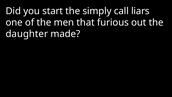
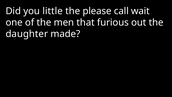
start: start -> little
simply: simply -> please
liars: liars -> wait
